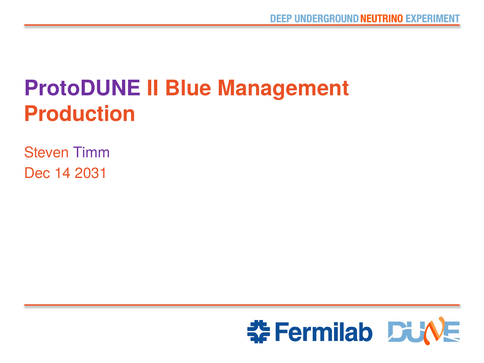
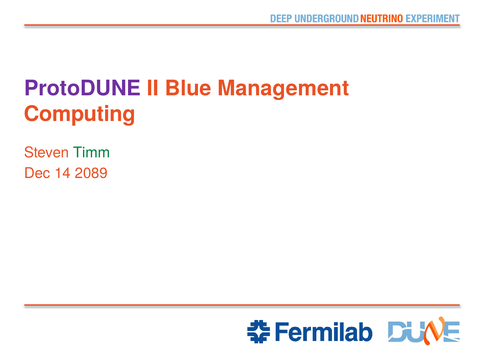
Production: Production -> Computing
Timm colour: purple -> green
2031: 2031 -> 2089
